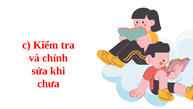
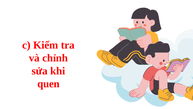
chưa: chưa -> quen
